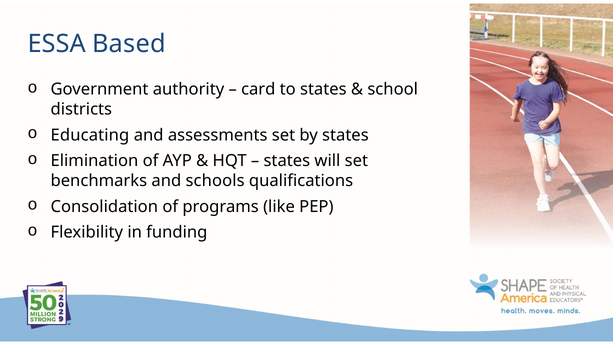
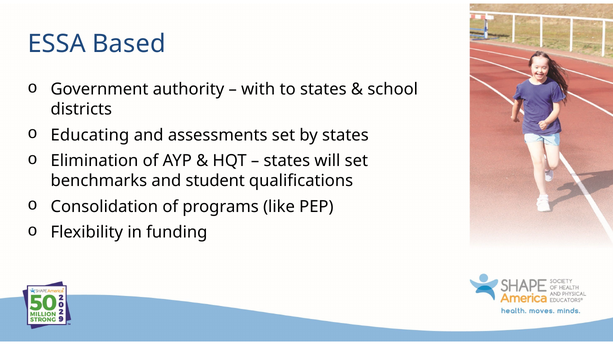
card: card -> with
schools: schools -> student
